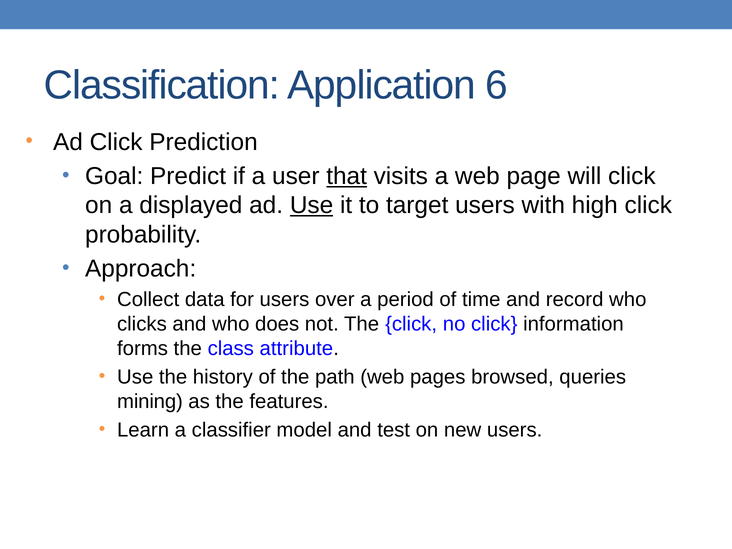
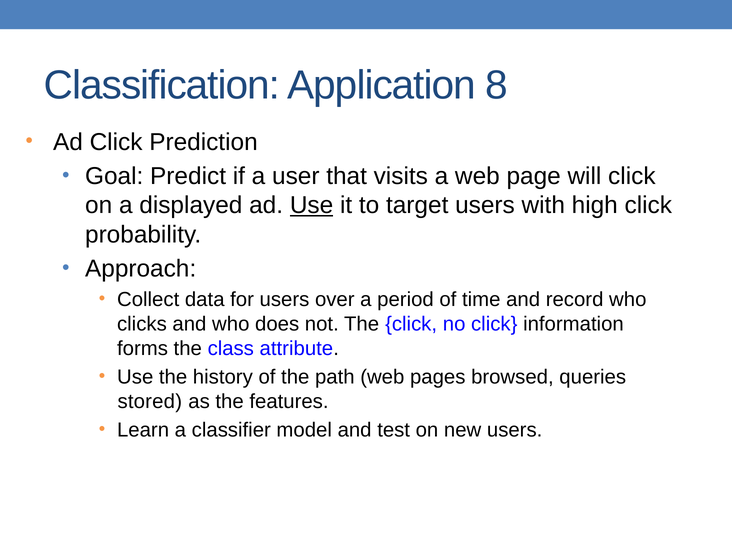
6: 6 -> 8
that underline: present -> none
mining: mining -> stored
